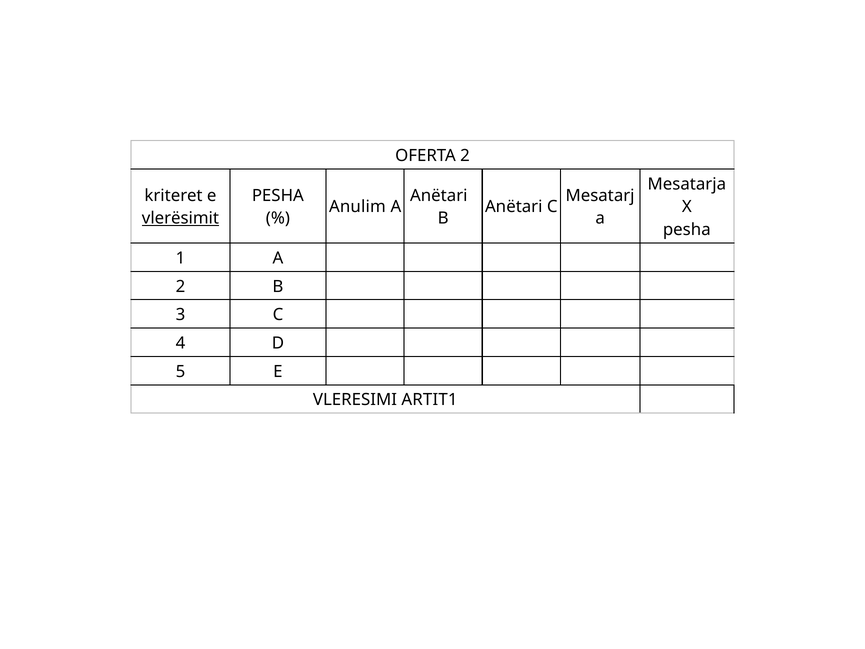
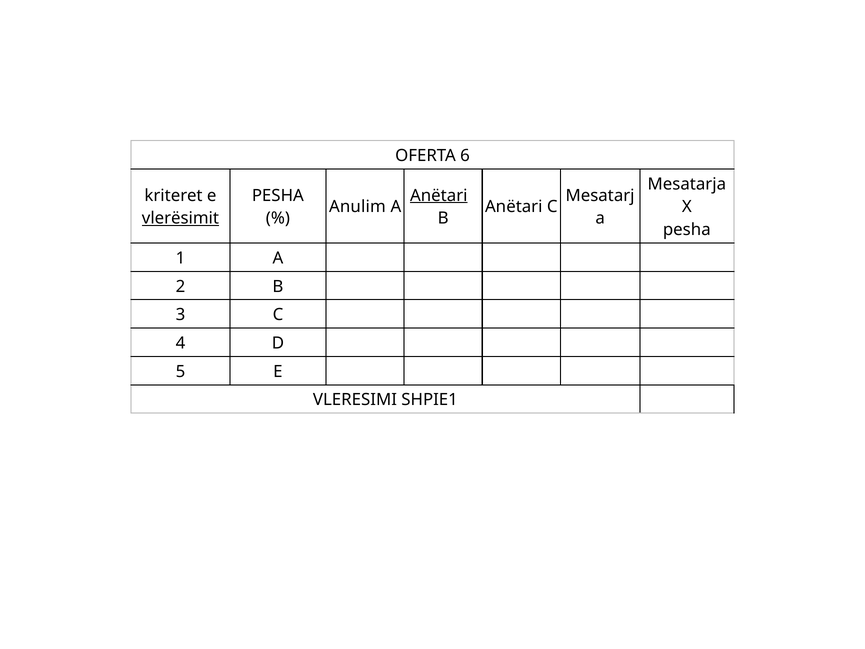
OFERTA 2: 2 -> 6
Anëtari at (439, 195) underline: none -> present
ARTIT1: ARTIT1 -> SHPIE1
